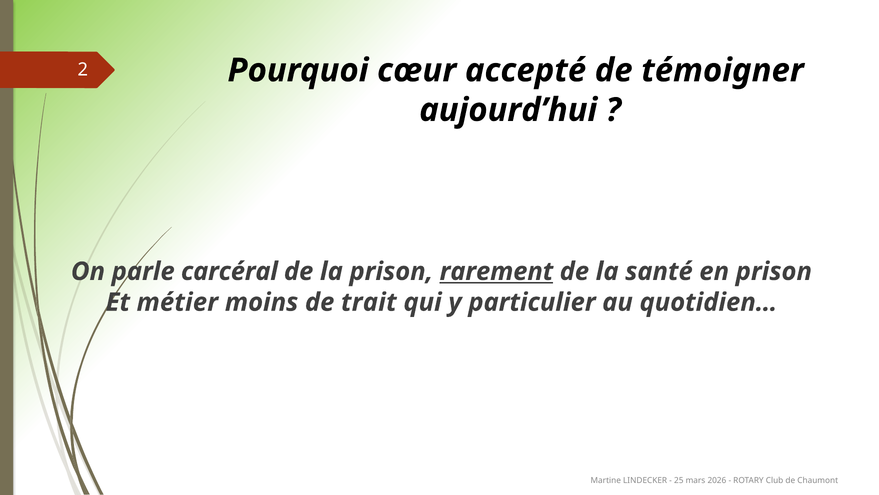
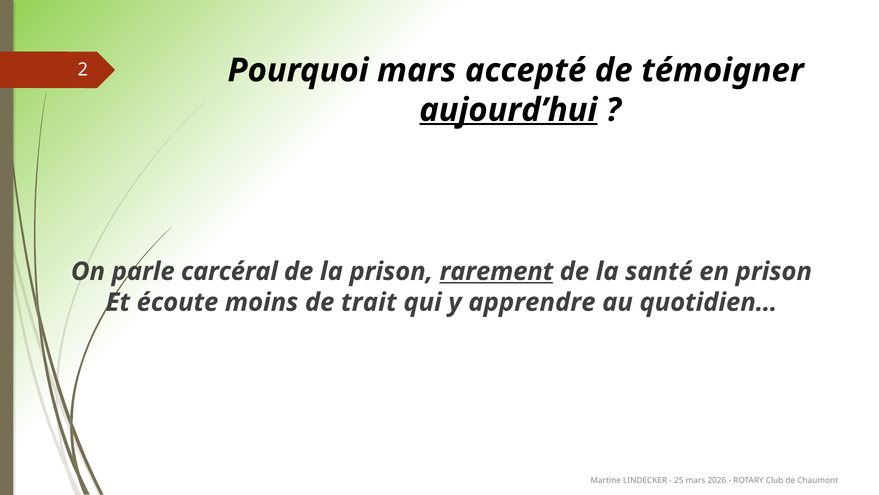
Pourquoi cœur: cœur -> mars
aujourd’hui underline: none -> present
métier: métier -> écoute
particulier: particulier -> apprendre
